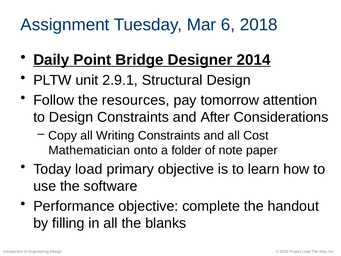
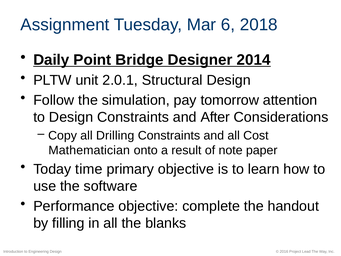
2.9.1: 2.9.1 -> 2.0.1
resources: resources -> simulation
Writing: Writing -> Drilling
folder: folder -> result
load: load -> time
